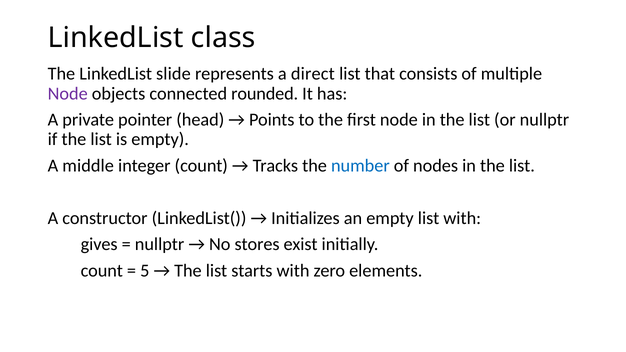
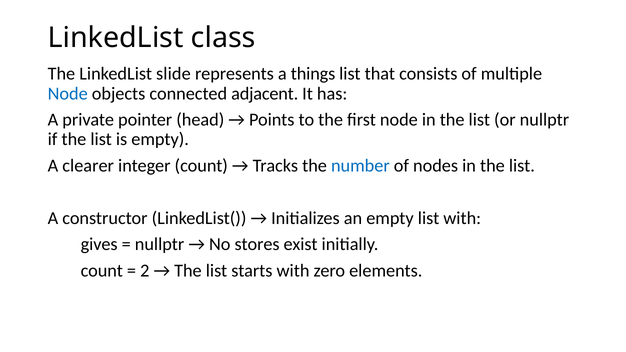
direct: direct -> things
Node at (68, 94) colour: purple -> blue
rounded: rounded -> adjacent
middle: middle -> clearer
5: 5 -> 2
